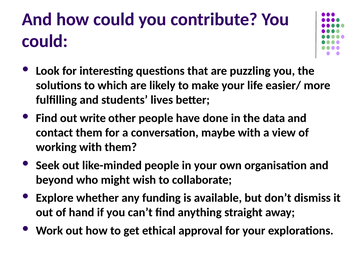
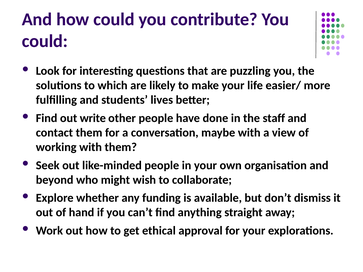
data: data -> staff
